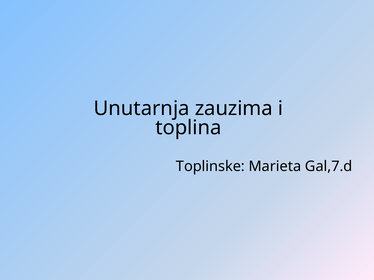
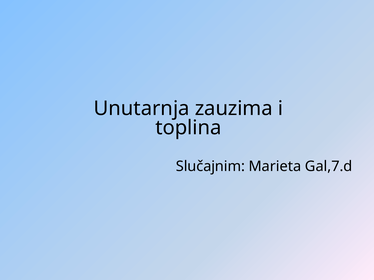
Toplinske: Toplinske -> Slučajnim
